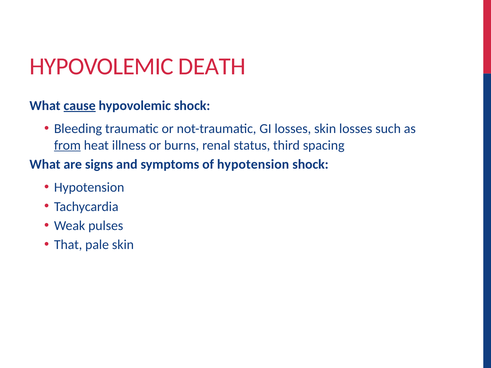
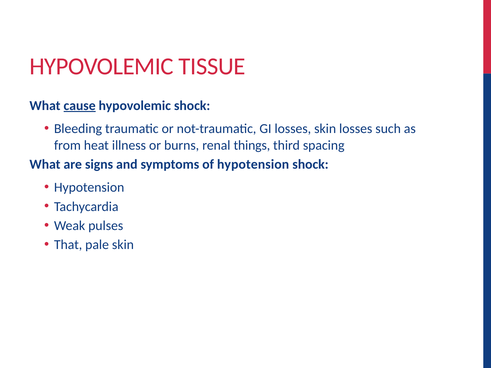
DEATH: DEATH -> TISSUE
from underline: present -> none
status: status -> things
